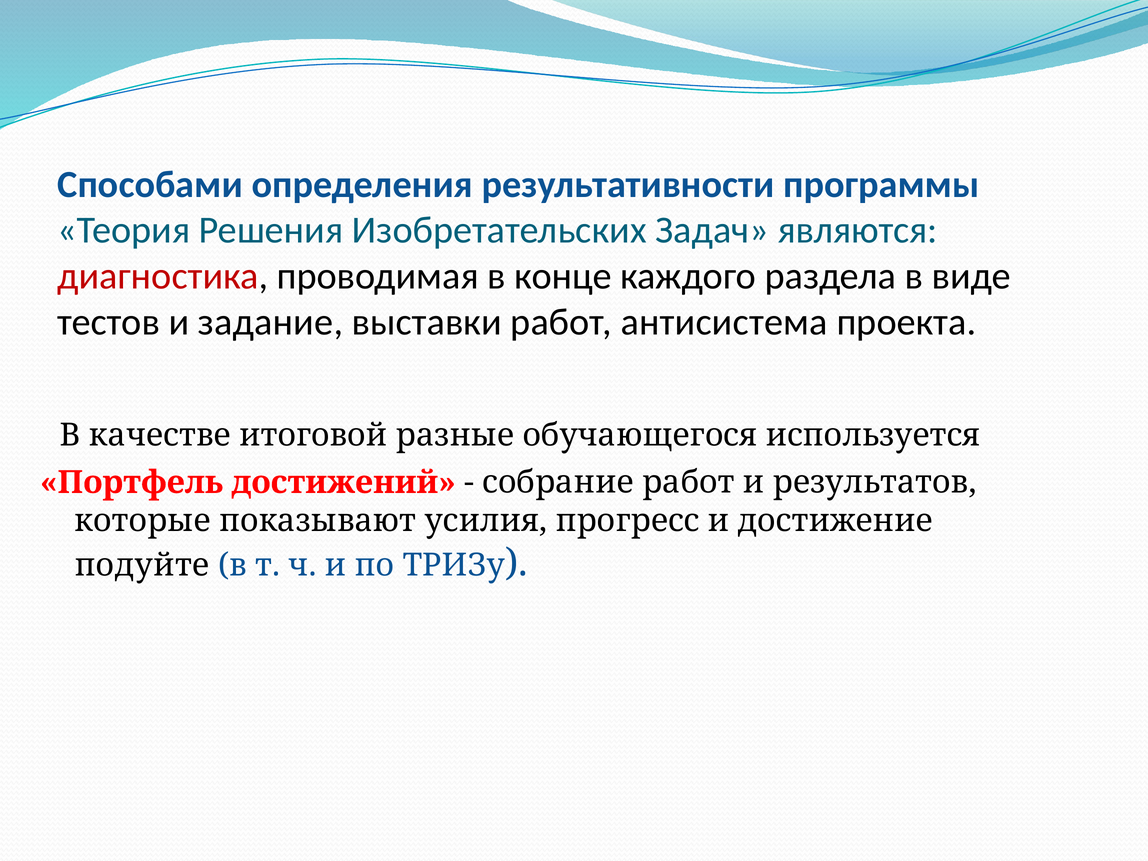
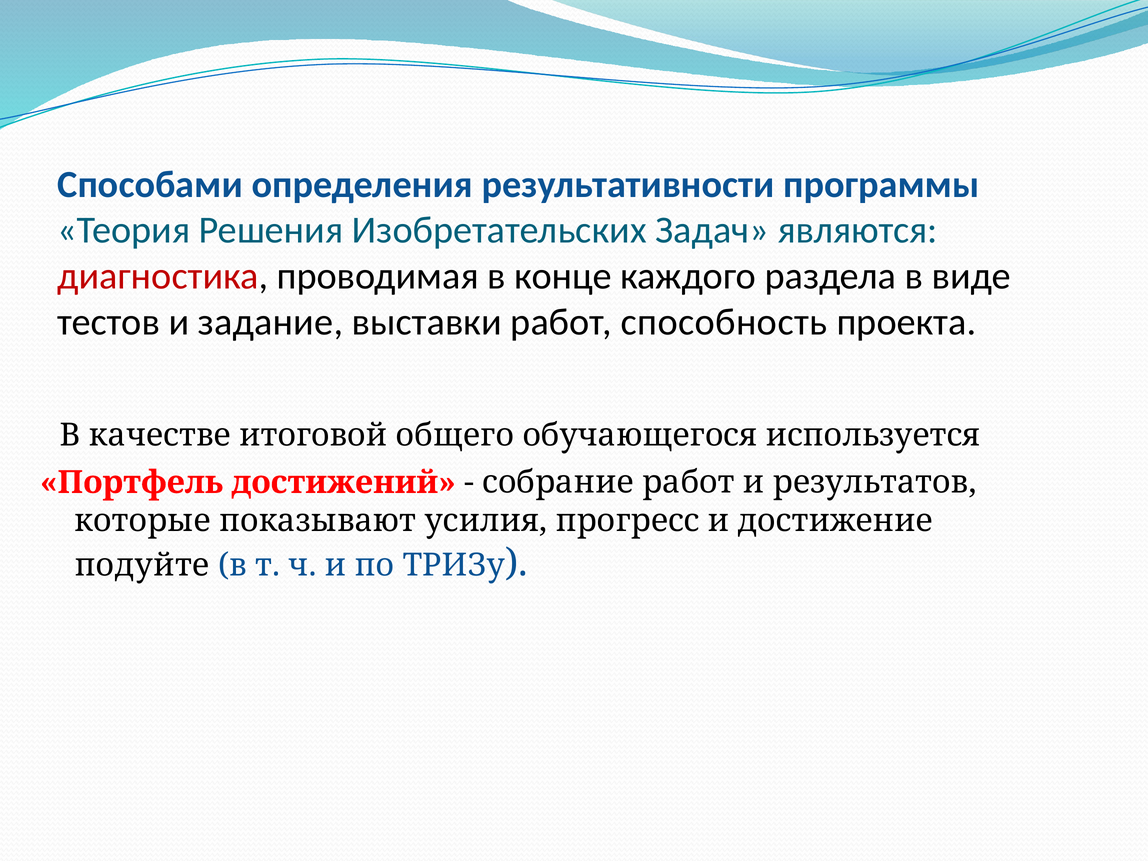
антисистема: антисистема -> способность
разные: разные -> общего
